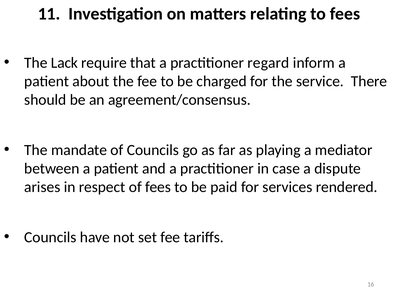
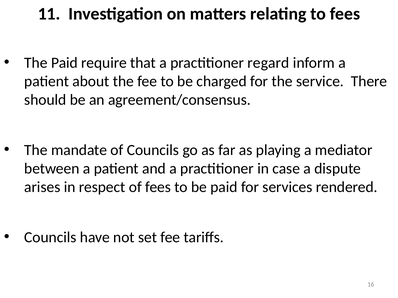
The Lack: Lack -> Paid
